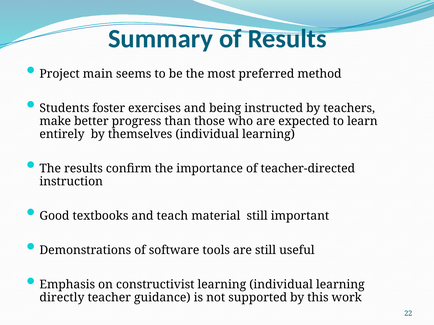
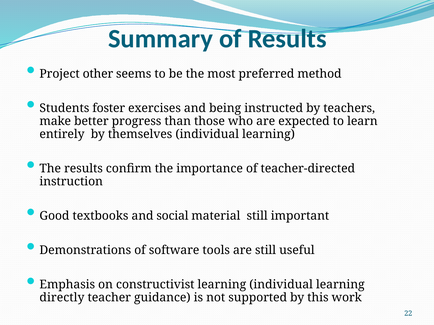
main: main -> other
teach: teach -> social
